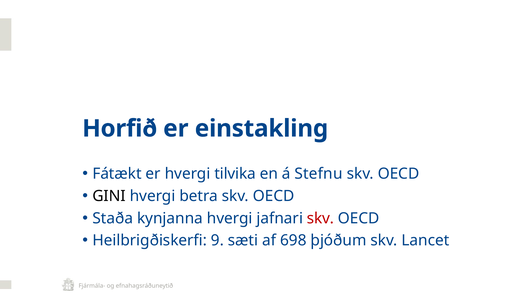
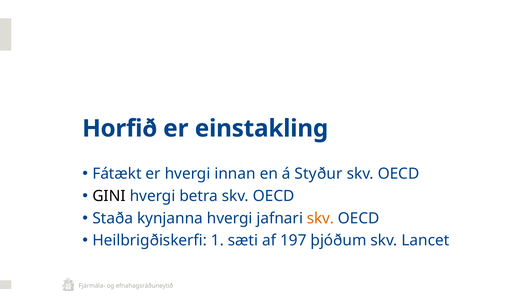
tilvika: tilvika -> innan
Stefnu: Stefnu -> Styður
skv at (321, 218) colour: red -> orange
9: 9 -> 1
698: 698 -> 197
